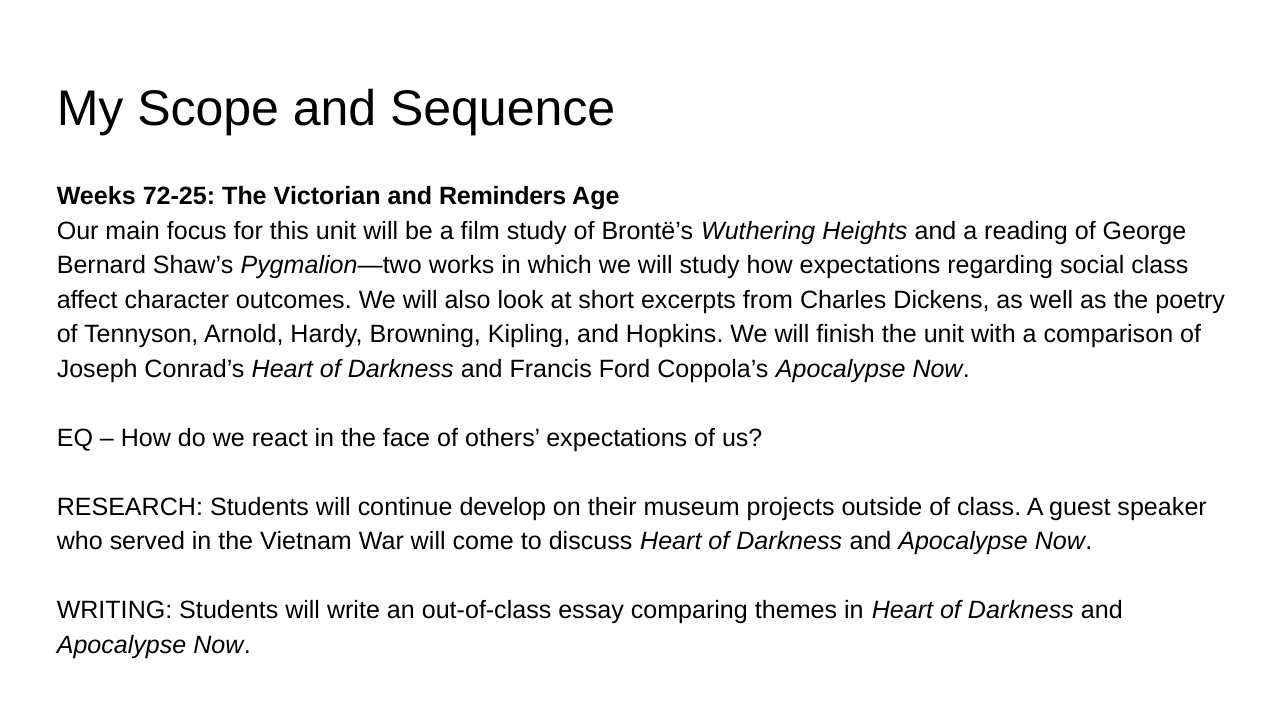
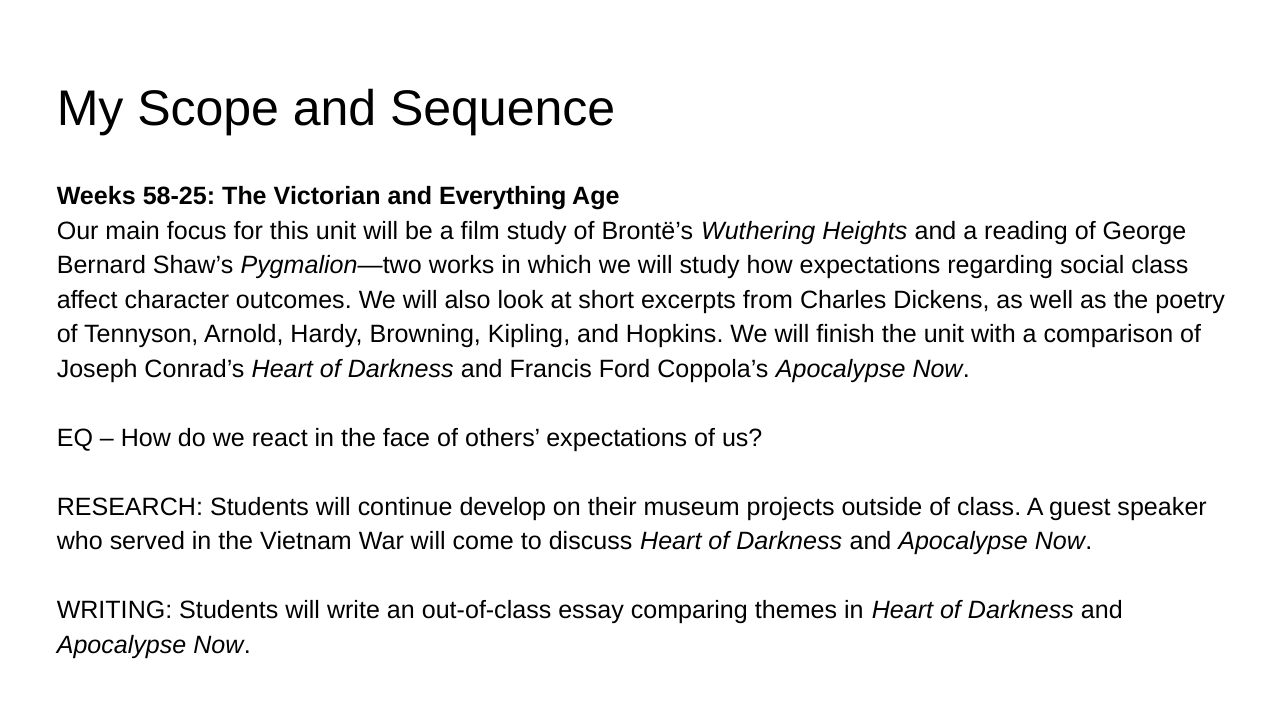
72-25: 72-25 -> 58-25
Reminders: Reminders -> Everything
